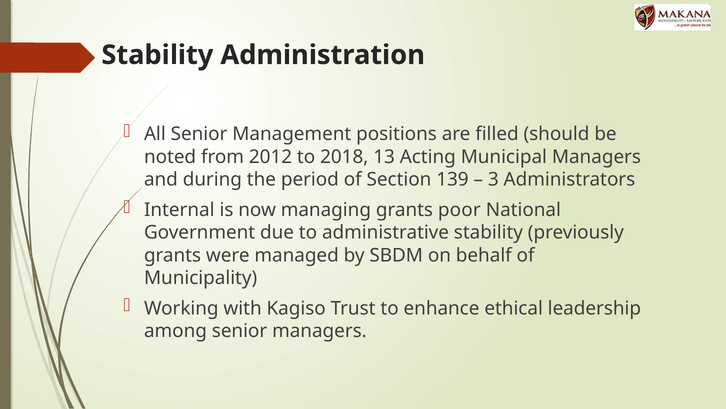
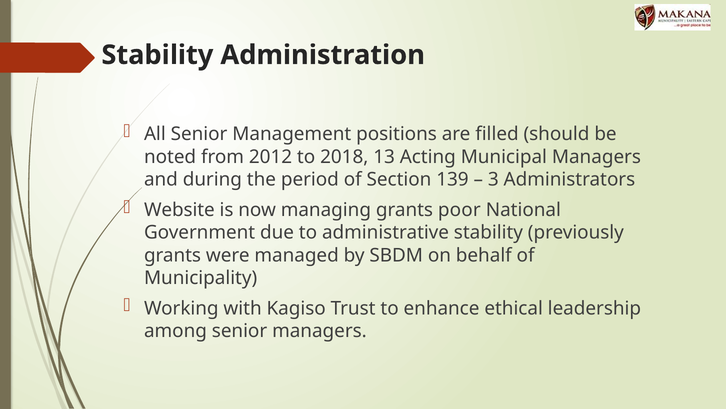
Internal: Internal -> Website
